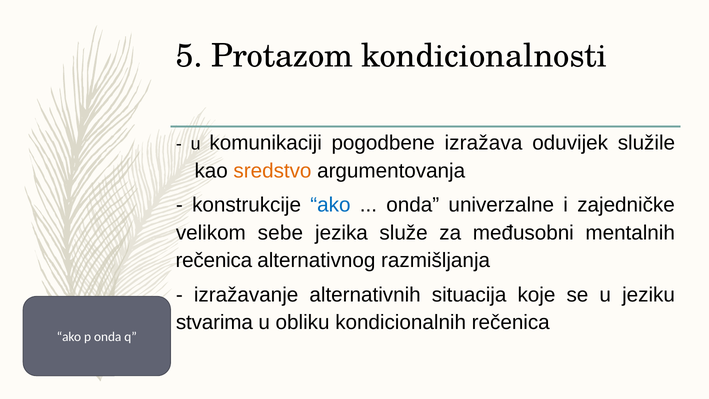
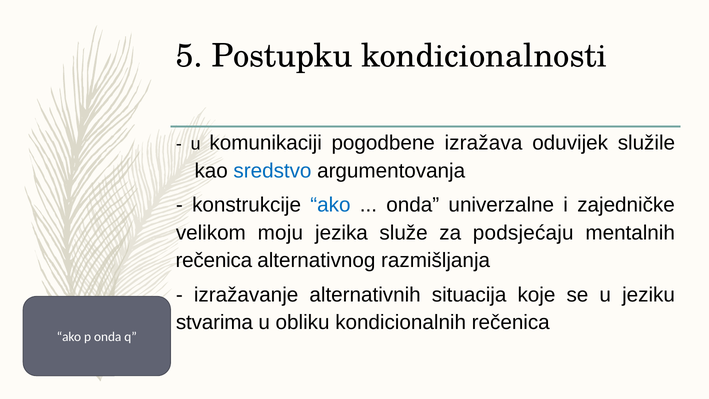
Protazom: Protazom -> Postupku
sredstvo colour: orange -> blue
sebe: sebe -> moju
međusobni: međusobni -> podsjećaju
